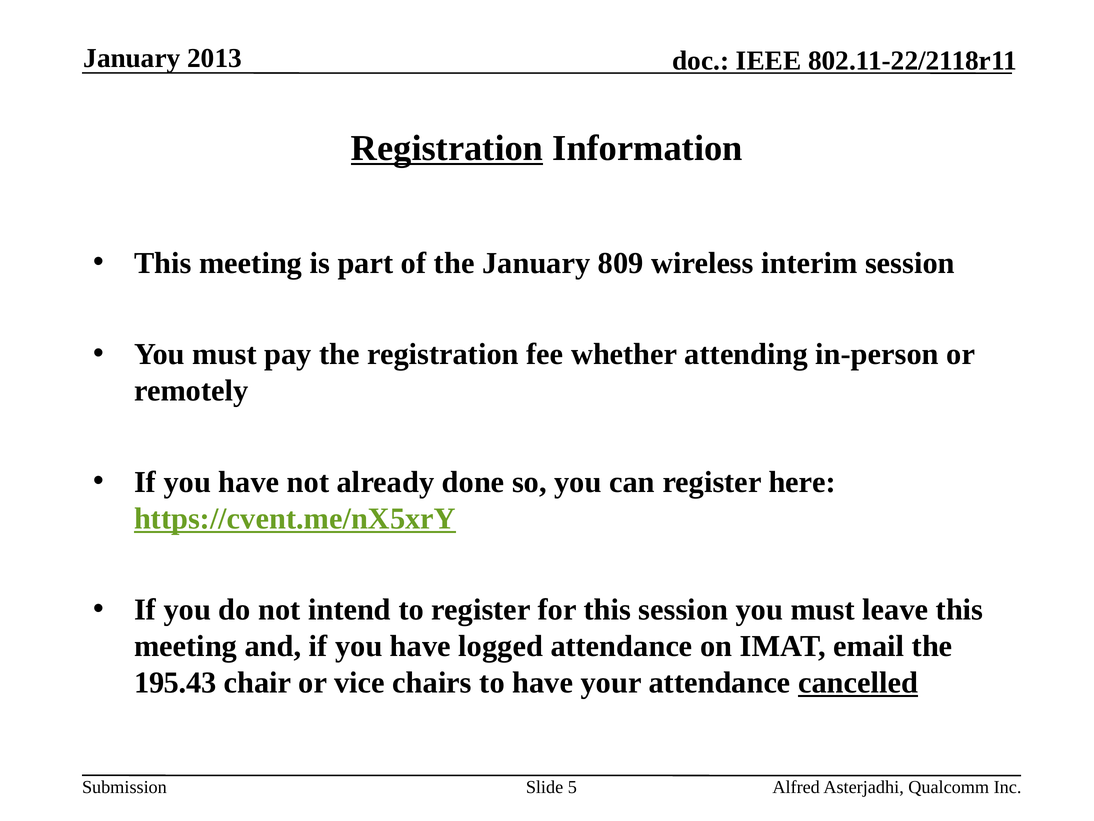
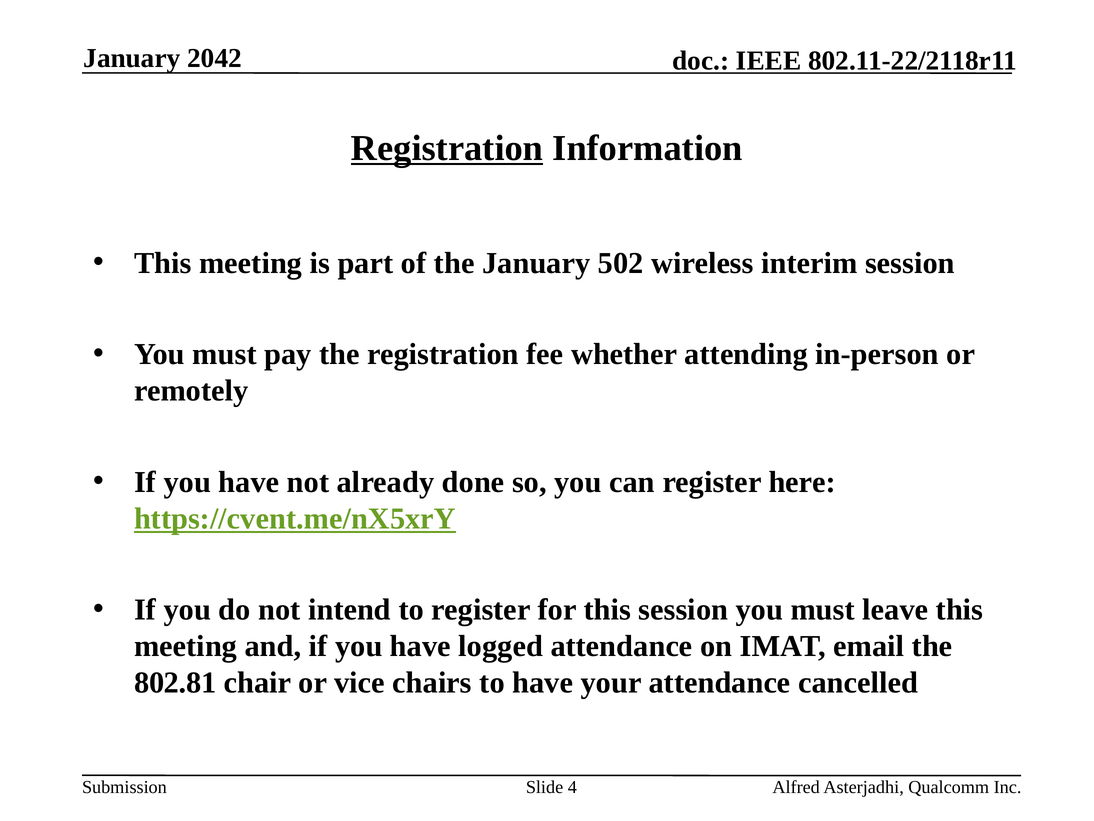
2013: 2013 -> 2042
809: 809 -> 502
195.43: 195.43 -> 802.81
cancelled underline: present -> none
5: 5 -> 4
